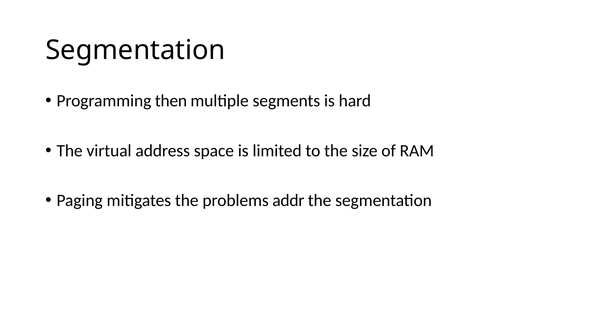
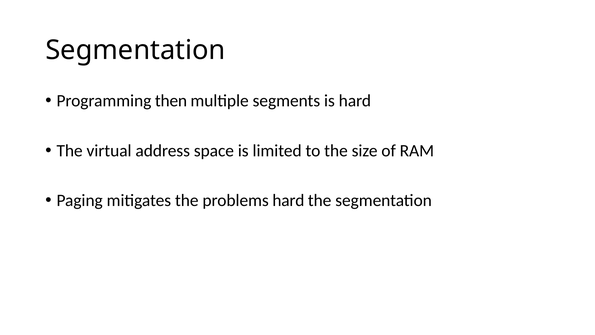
problems addr: addr -> hard
